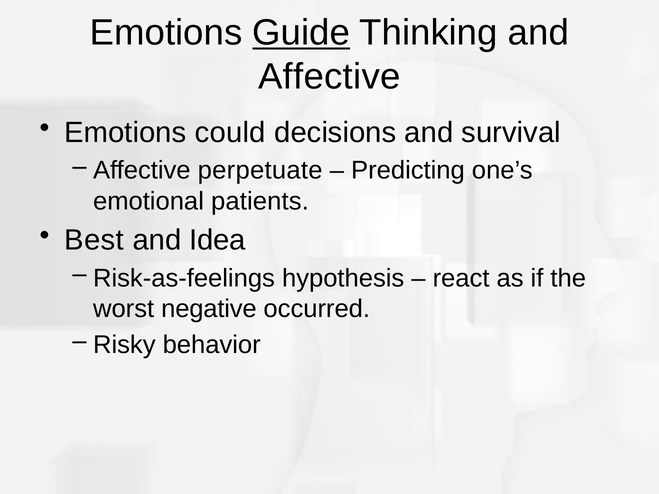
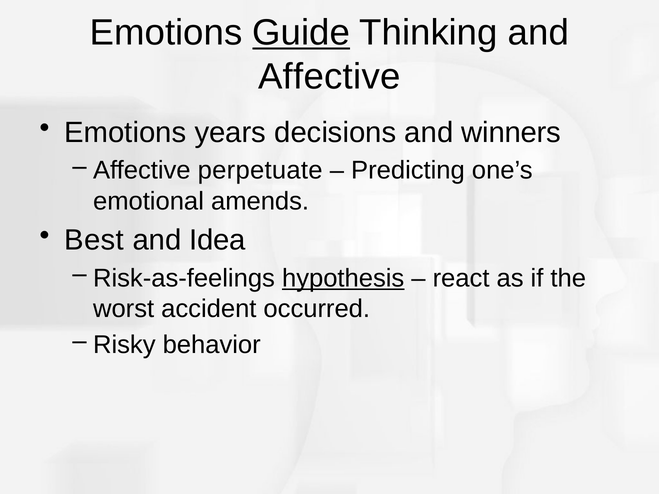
could: could -> years
survival: survival -> winners
patients: patients -> amends
hypothesis underline: none -> present
negative: negative -> accident
